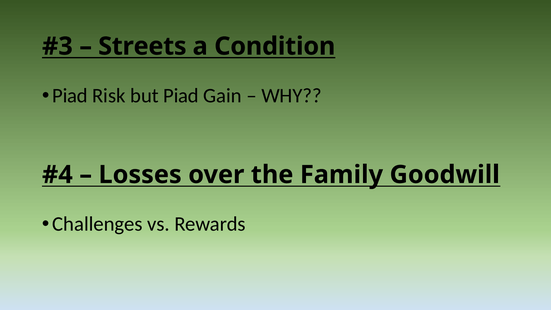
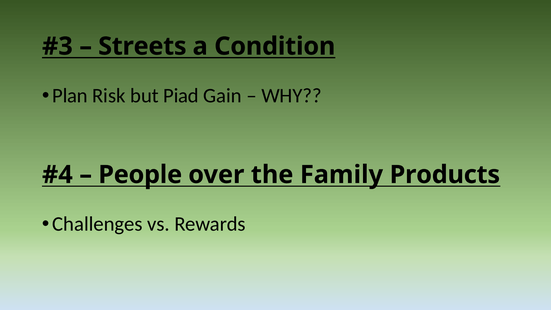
Piad at (70, 96): Piad -> Plan
Losses: Losses -> People
Goodwill: Goodwill -> Products
